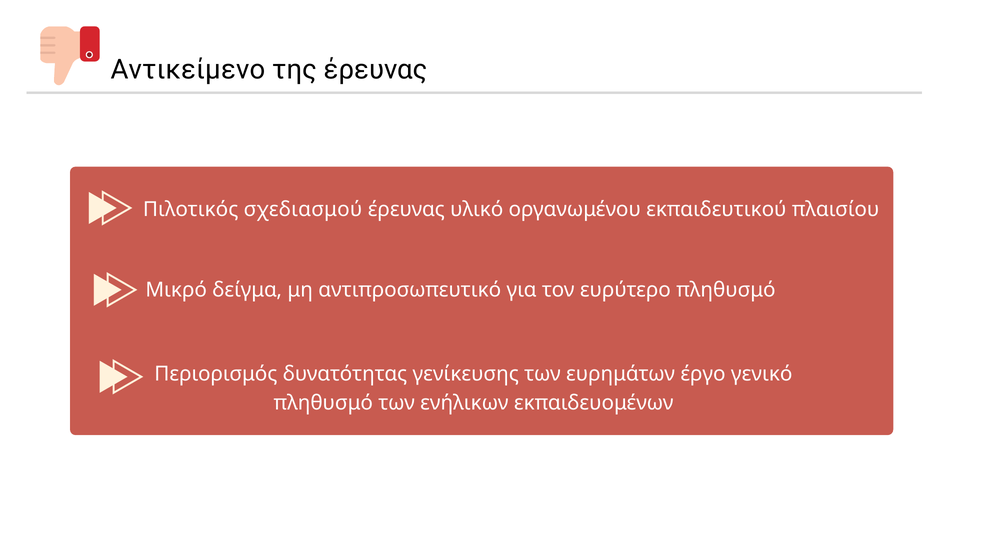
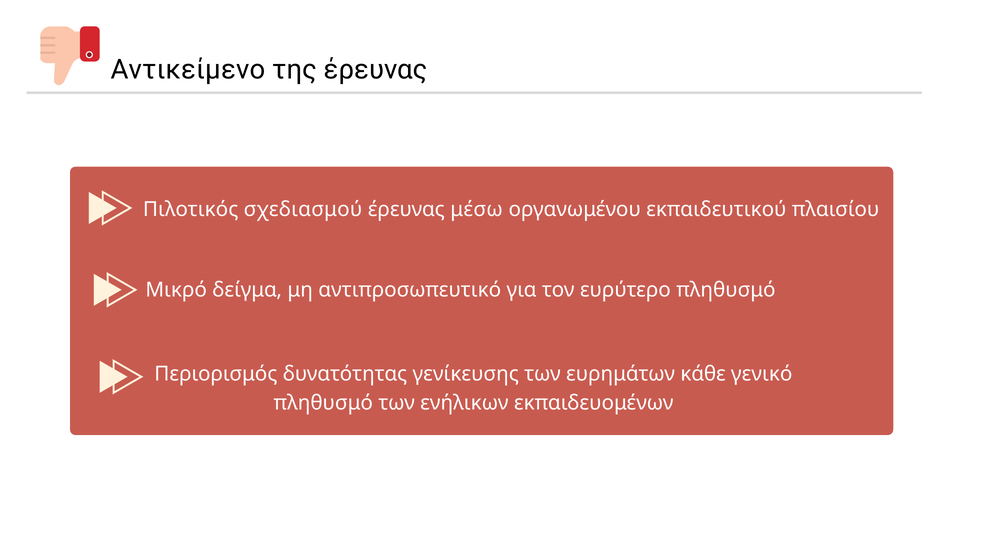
υλικό: υλικό -> μέσω
έργο: έργο -> κάθε
